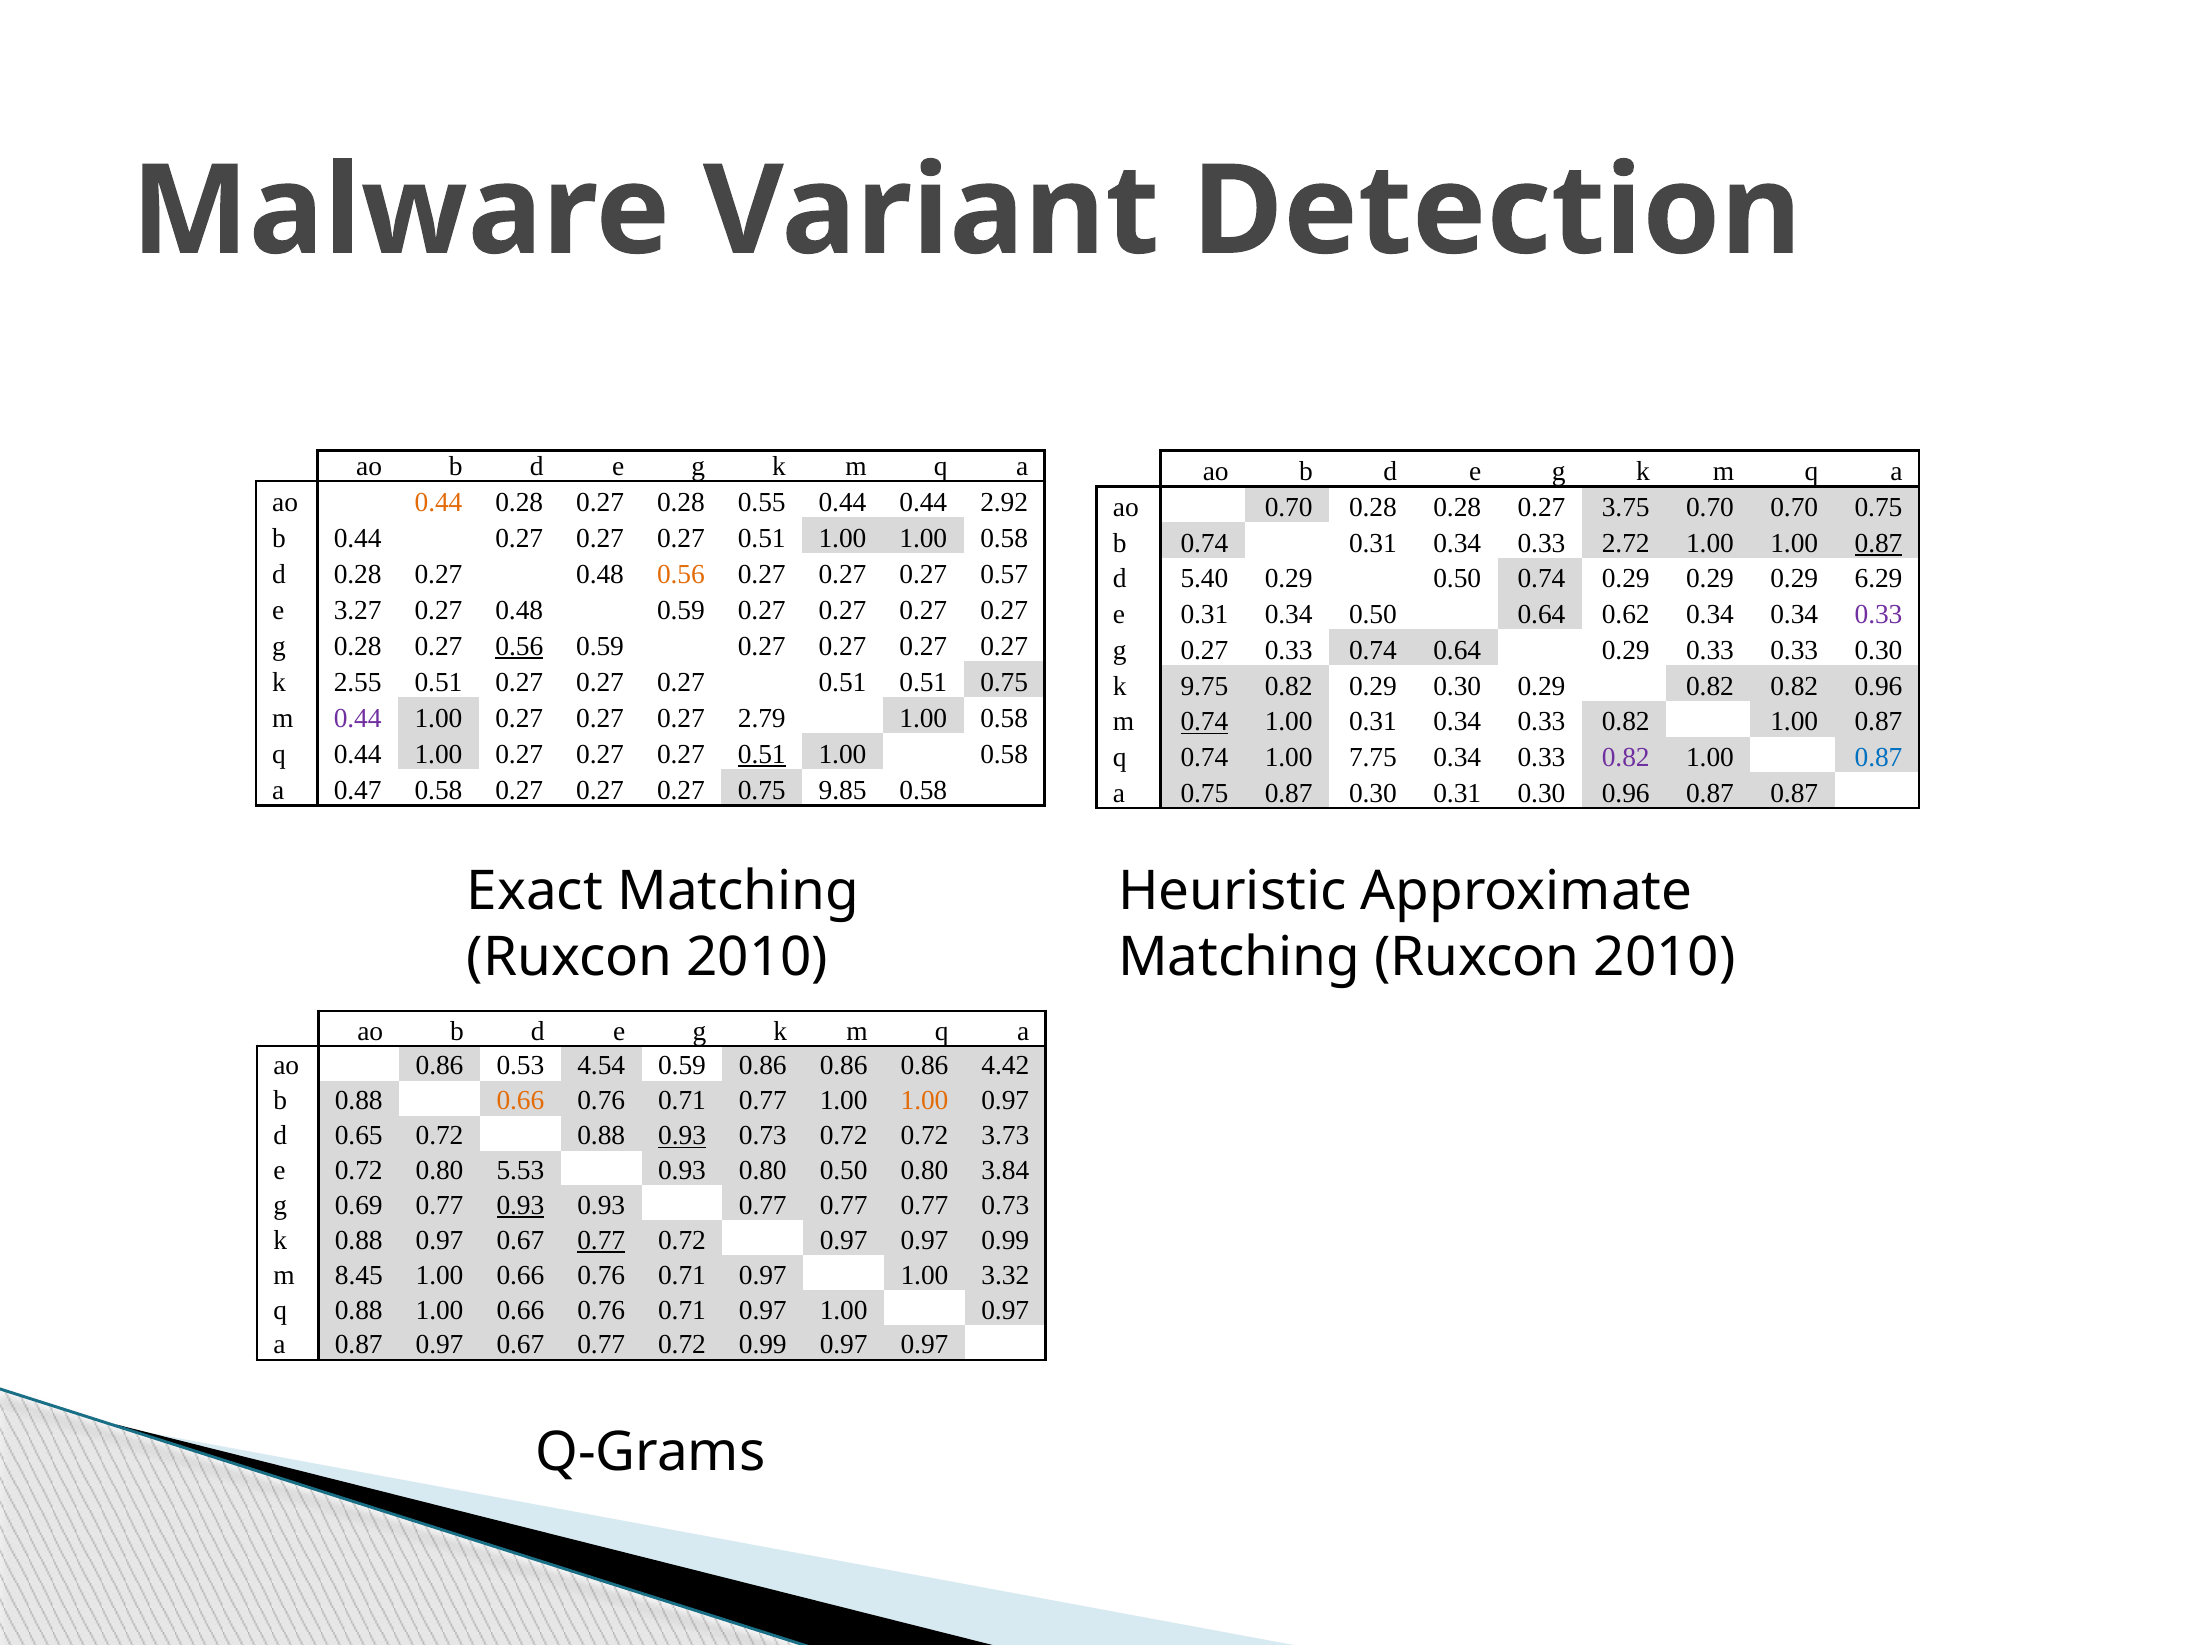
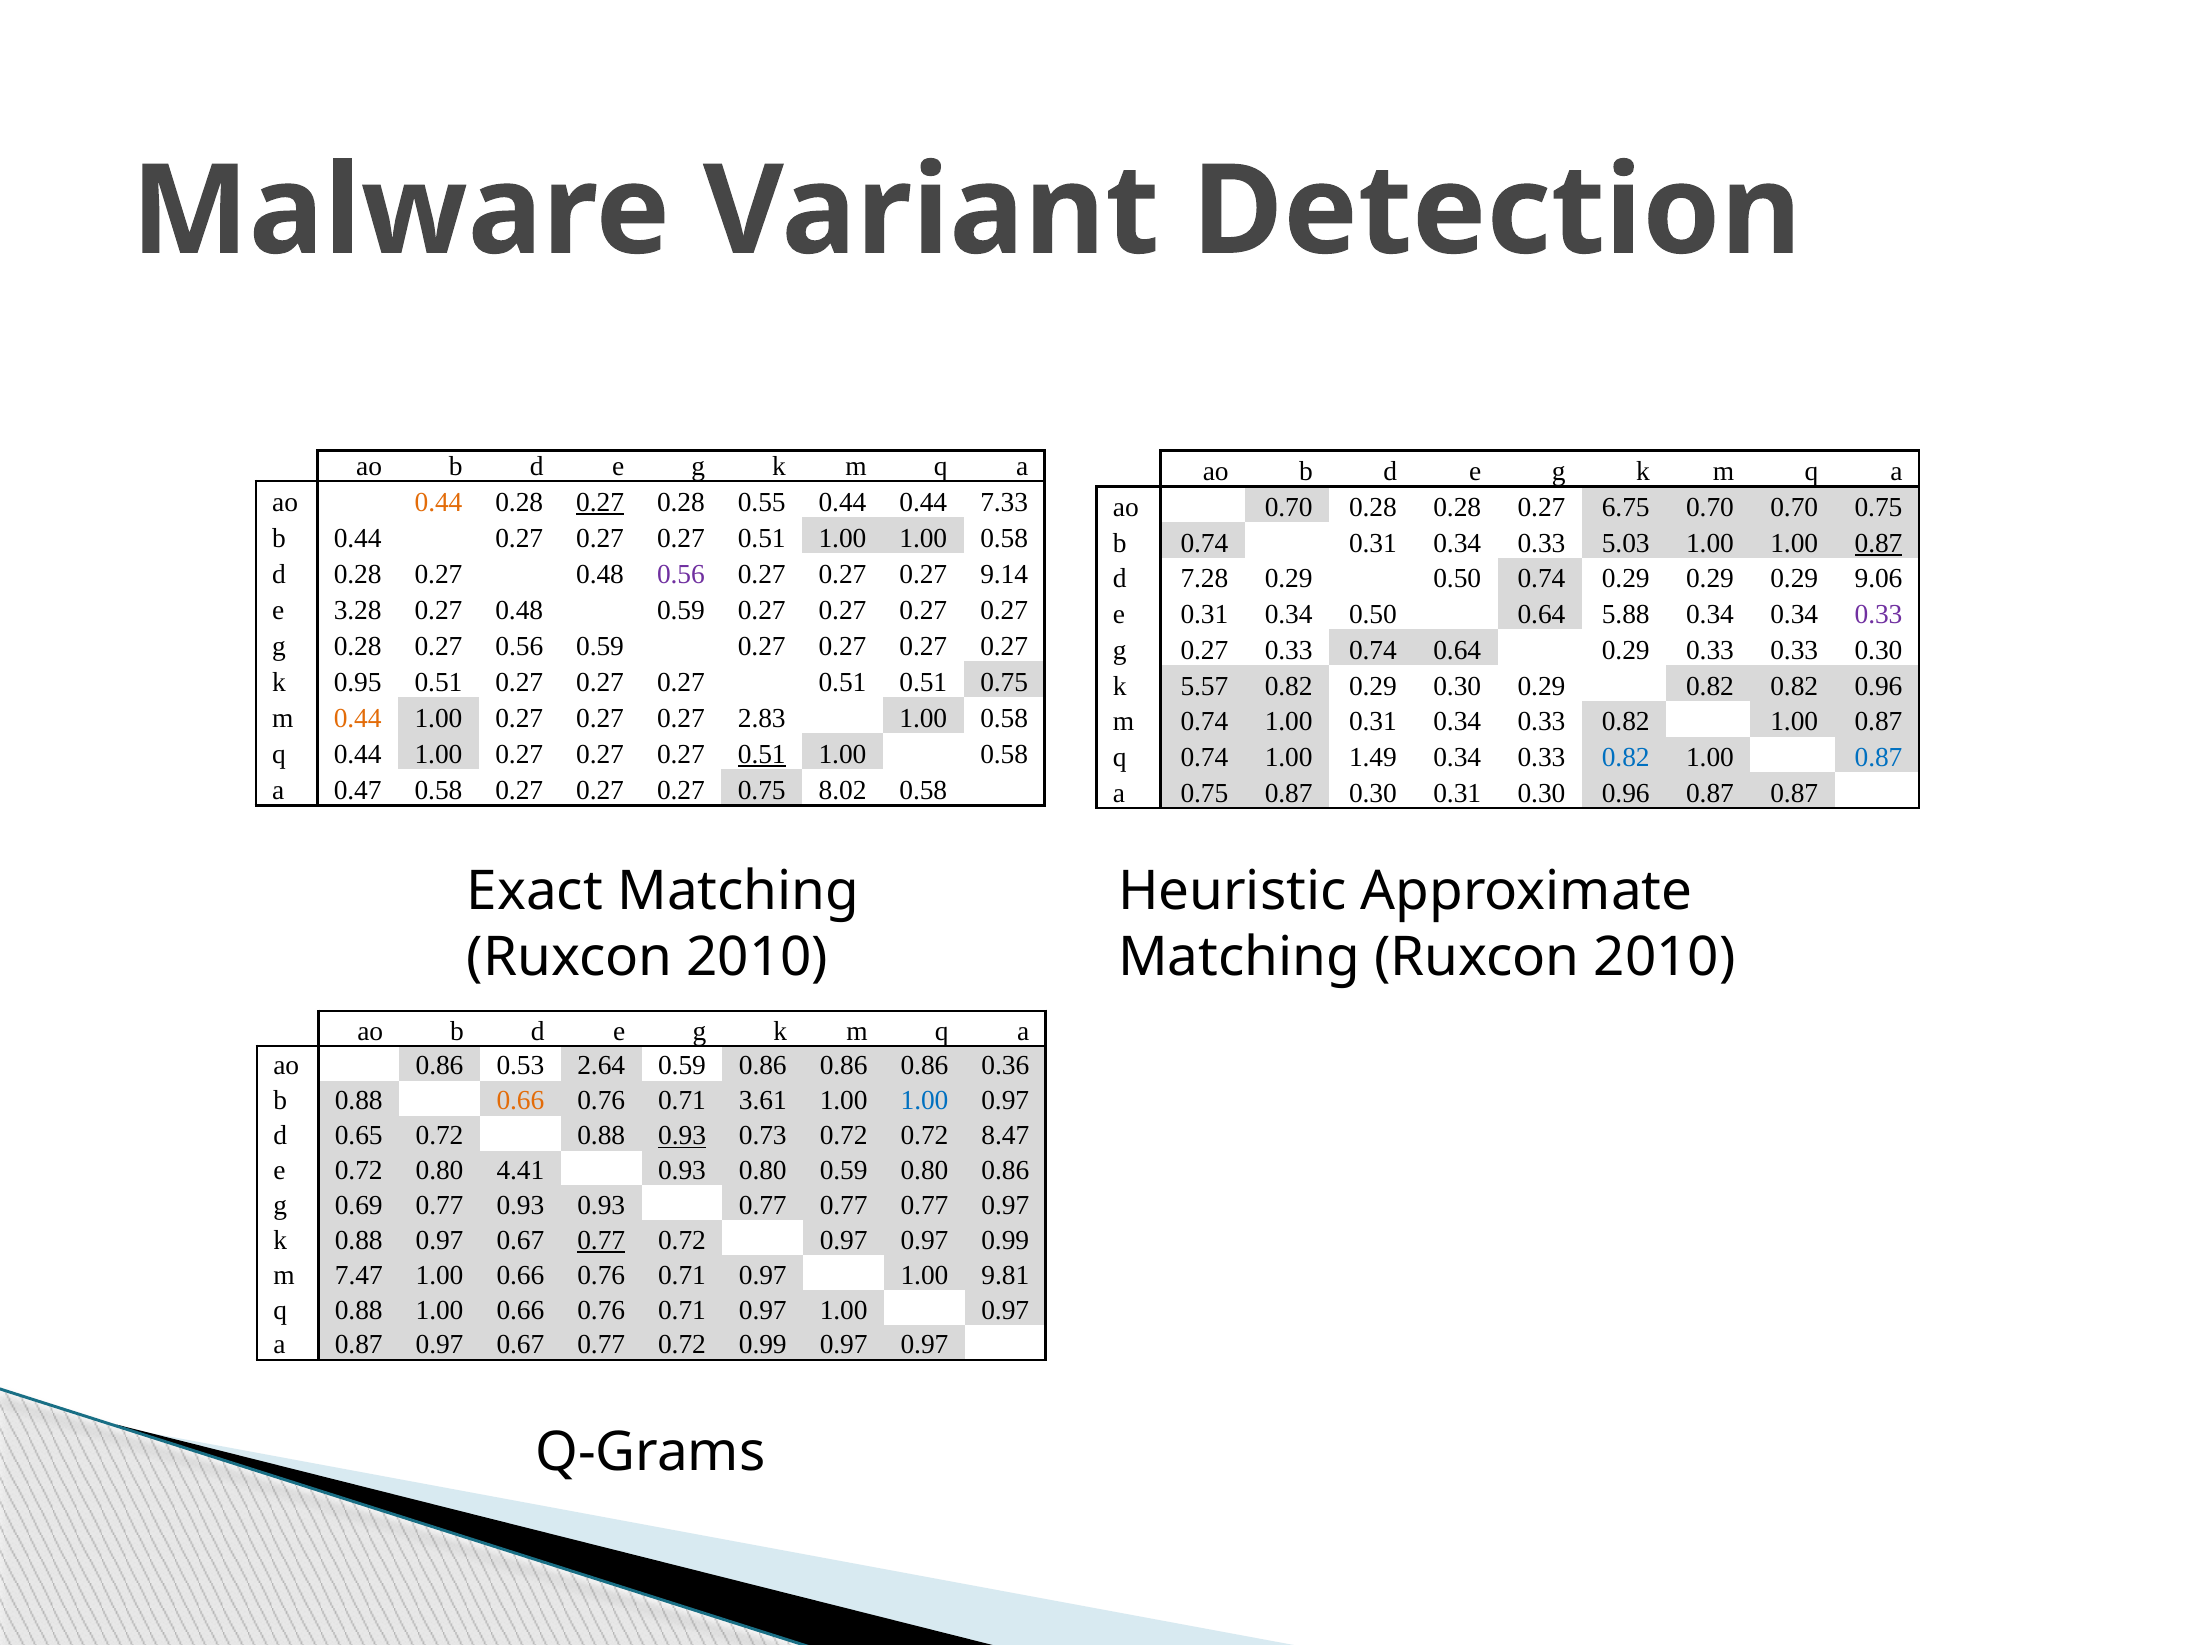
0.27 at (600, 502) underline: none -> present
2.92: 2.92 -> 7.33
3.75: 3.75 -> 6.75
2.72: 2.72 -> 5.03
0.56 at (681, 574) colour: orange -> purple
0.57: 0.57 -> 9.14
5.40: 5.40 -> 7.28
6.29: 6.29 -> 9.06
3.27: 3.27 -> 3.28
0.62: 0.62 -> 5.88
0.56 at (519, 646) underline: present -> none
2.55: 2.55 -> 0.95
9.75: 9.75 -> 5.57
0.44 at (358, 718) colour: purple -> orange
2.79: 2.79 -> 2.83
0.74 at (1204, 722) underline: present -> none
7.75: 7.75 -> 1.49
0.82 at (1626, 757) colour: purple -> blue
9.85: 9.85 -> 8.02
4.54: 4.54 -> 2.64
4.42: 4.42 -> 0.36
0.71 0.77: 0.77 -> 3.61
1.00 at (925, 1101) colour: orange -> blue
3.73: 3.73 -> 8.47
5.53: 5.53 -> 4.41
0.80 0.50: 0.50 -> 0.59
0.80 3.84: 3.84 -> 0.86
0.93 at (520, 1205) underline: present -> none
0.77 0.73: 0.73 -> 0.97
8.45: 8.45 -> 7.47
3.32: 3.32 -> 9.81
